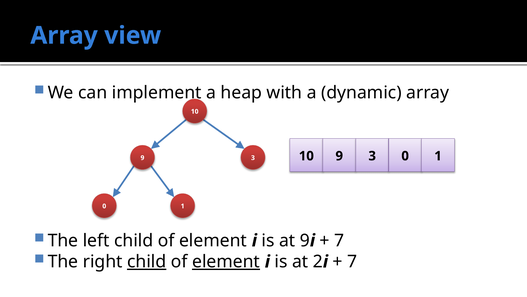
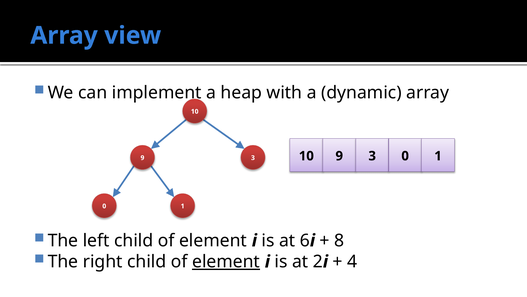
at 9: 9 -> 6
7 at (339, 240): 7 -> 8
child at (147, 261) underline: present -> none
7 at (352, 261): 7 -> 4
